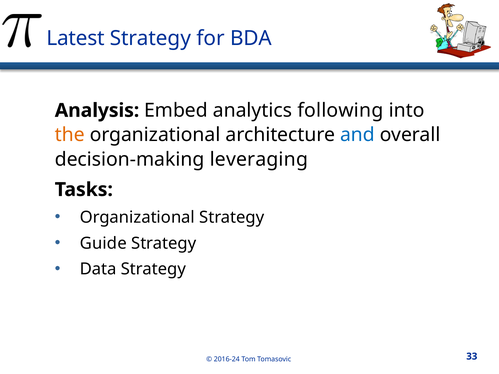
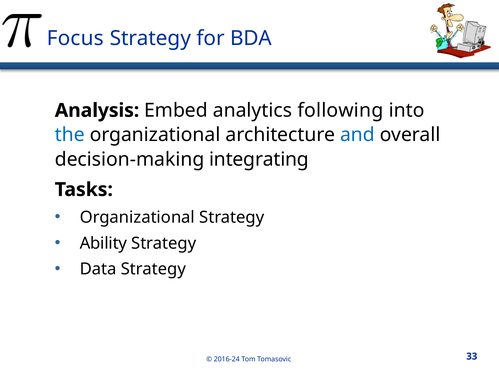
Latest: Latest -> Focus
the colour: orange -> blue
leveraging: leveraging -> integrating
Guide: Guide -> Ability
